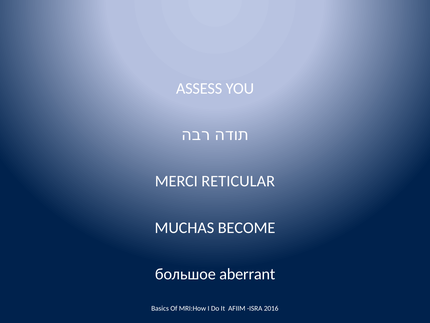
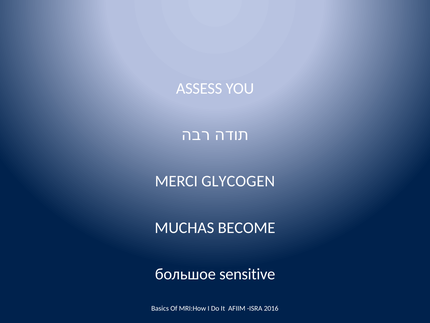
RETICULAR: RETICULAR -> GLYCOGEN
aberrant: aberrant -> sensitive
